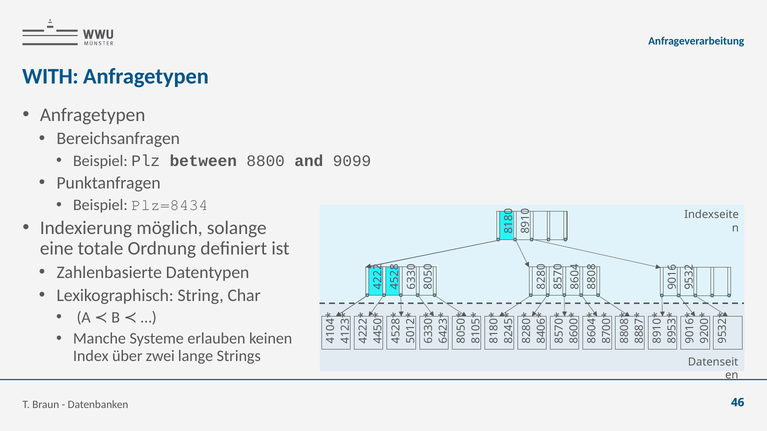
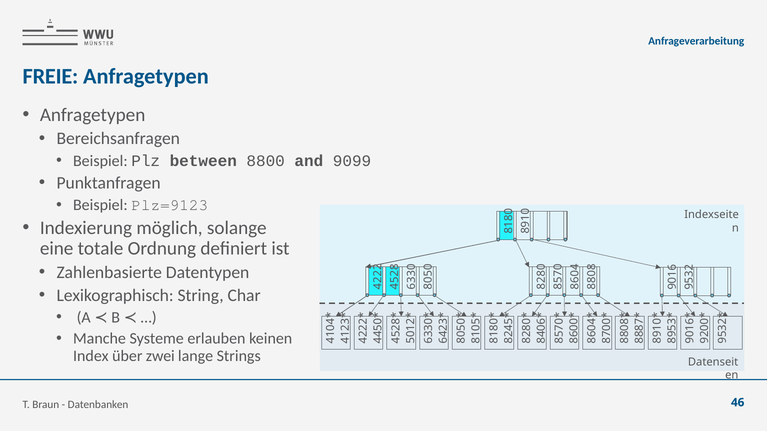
WITH: WITH -> FREIE
Plz=8434: Plz=8434 -> Plz=9123
